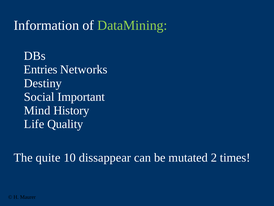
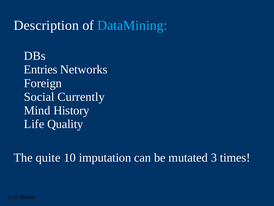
Information: Information -> Description
DataMining colour: light green -> light blue
Destiny: Destiny -> Foreign
Important: Important -> Currently
dissappear: dissappear -> imputation
2: 2 -> 3
